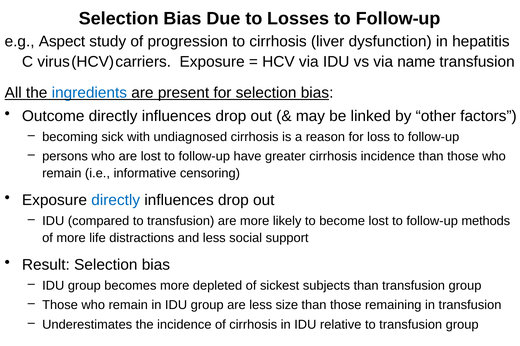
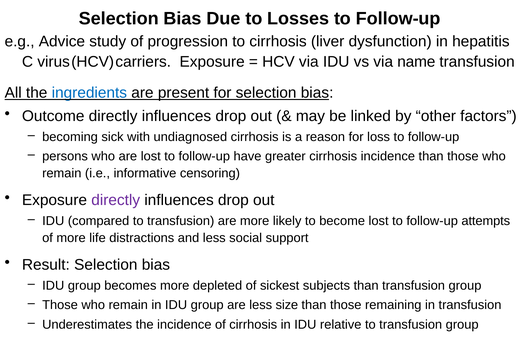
Aspect: Aspect -> Advice
directly at (116, 201) colour: blue -> purple
methods: methods -> attempts
